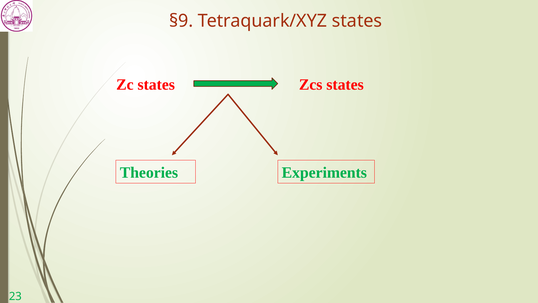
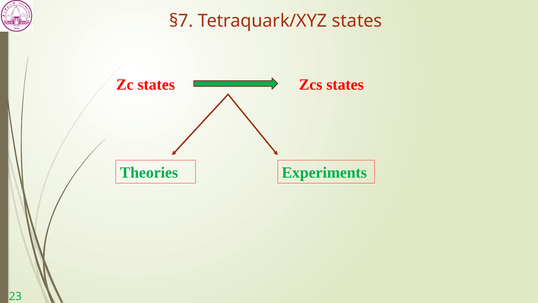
§9: §9 -> §7
